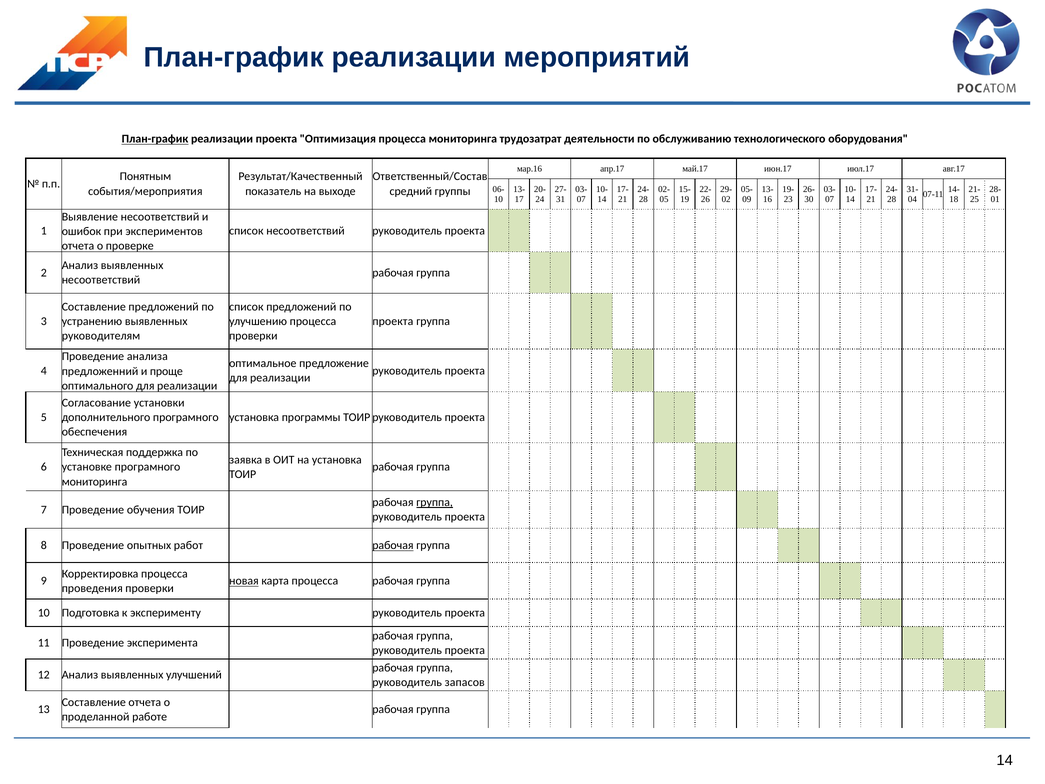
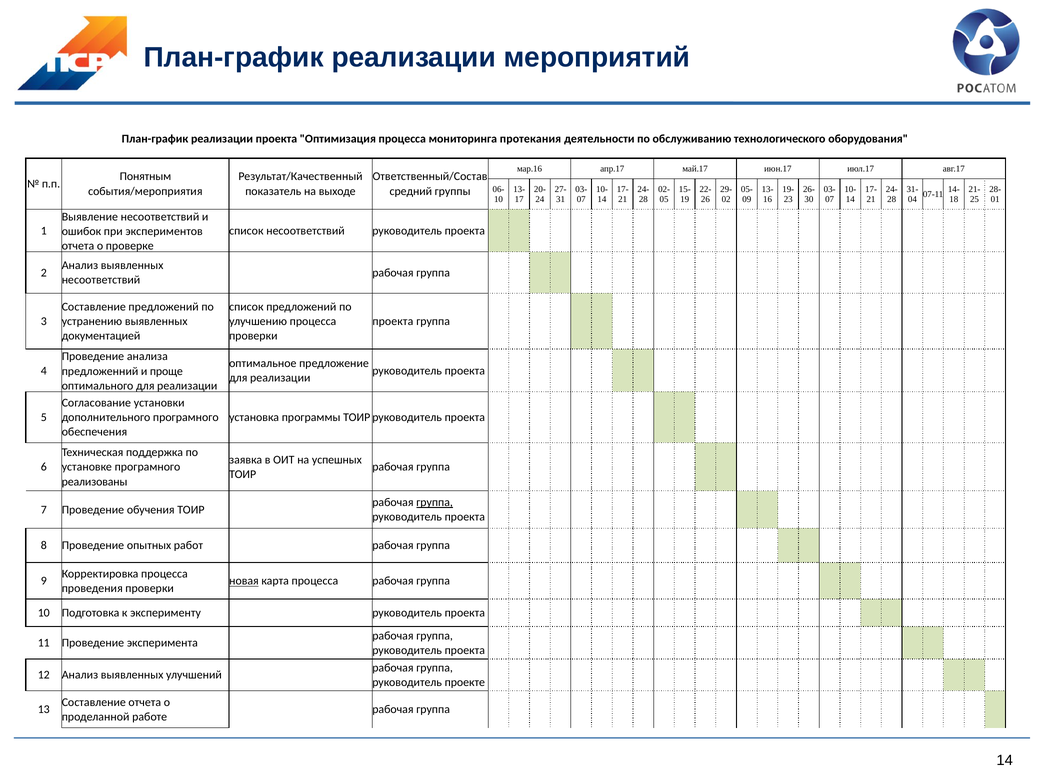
План-график at (155, 139) underline: present -> none
трудозатрат: трудозатрат -> протекания
руководителям: руководителям -> документацией
на установка: установка -> успешных
мониторинга at (95, 482): мониторинга -> реализованы
рабочая at (393, 545) underline: present -> none
запасов: запасов -> проекте
